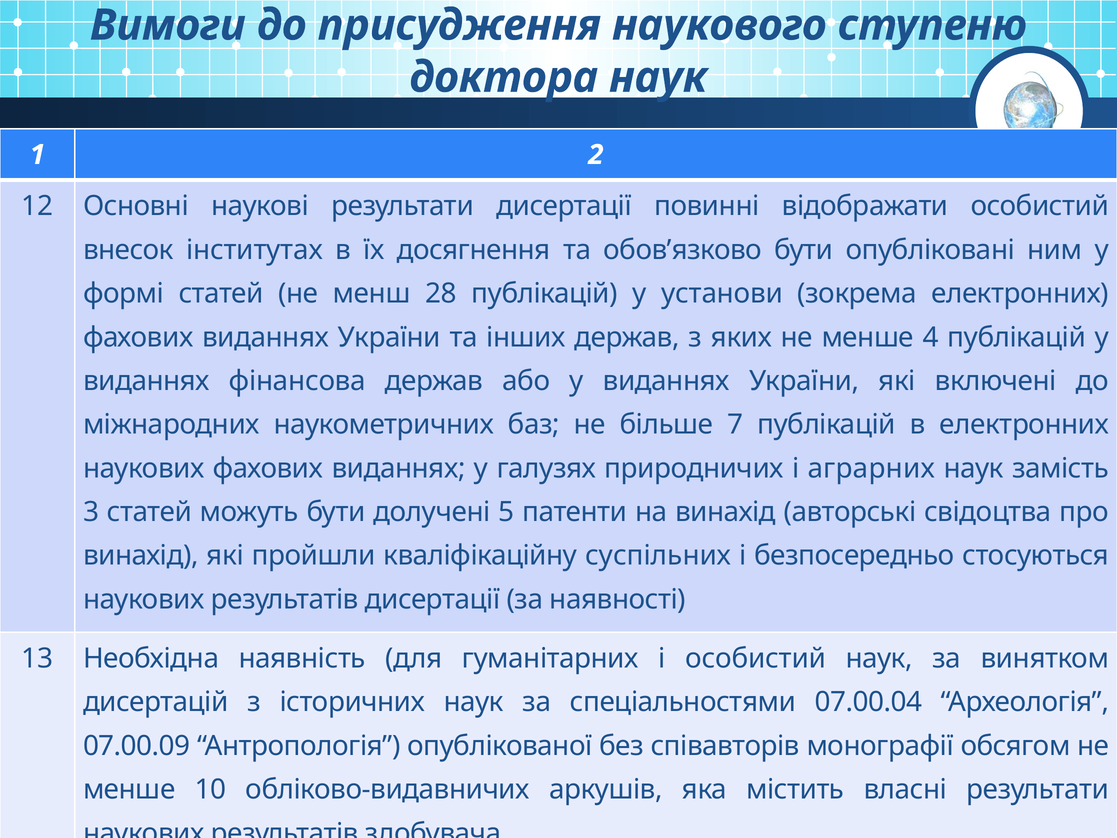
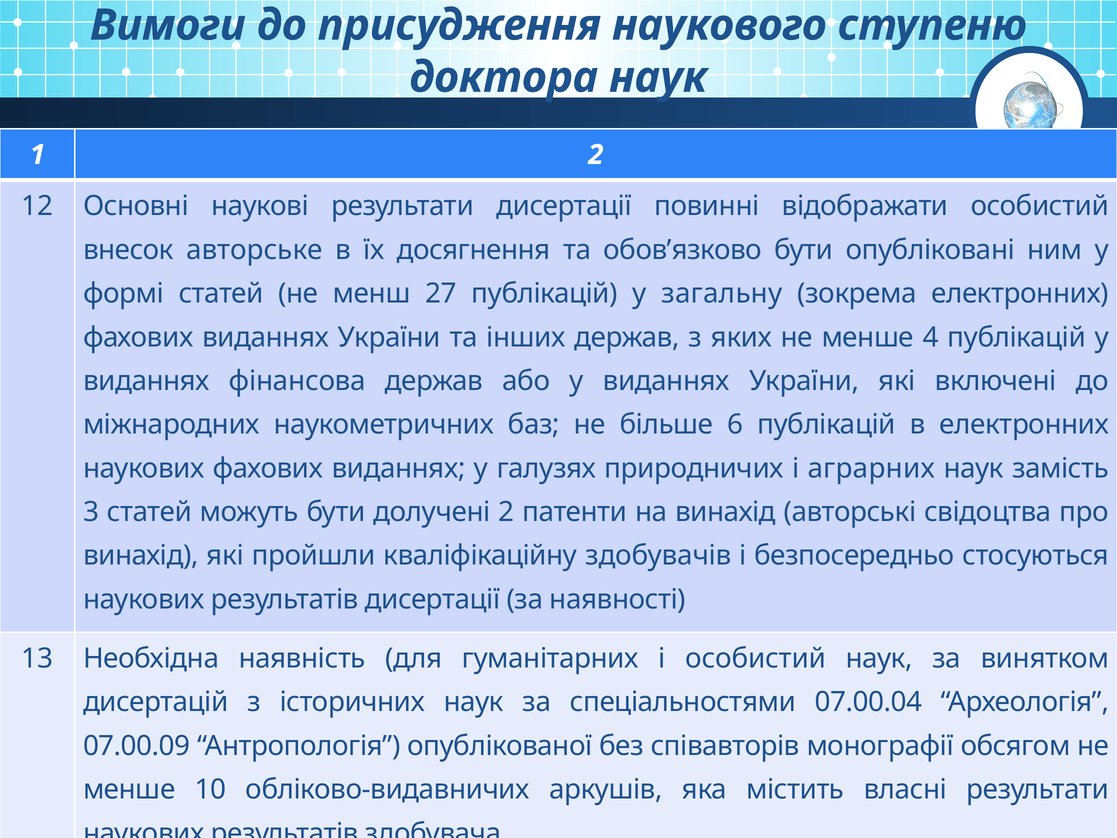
інститутах: інститутах -> авторське
28: 28 -> 27
установи: установи -> загальну
7: 7 -> 6
долучені 5: 5 -> 2
суспільних: суспільних -> здобувачів
